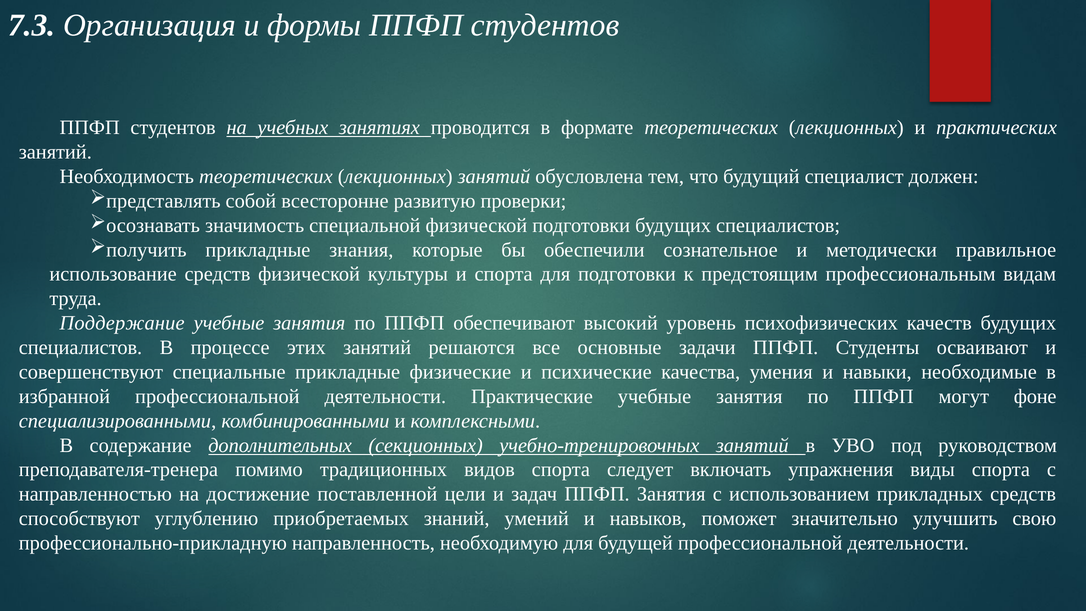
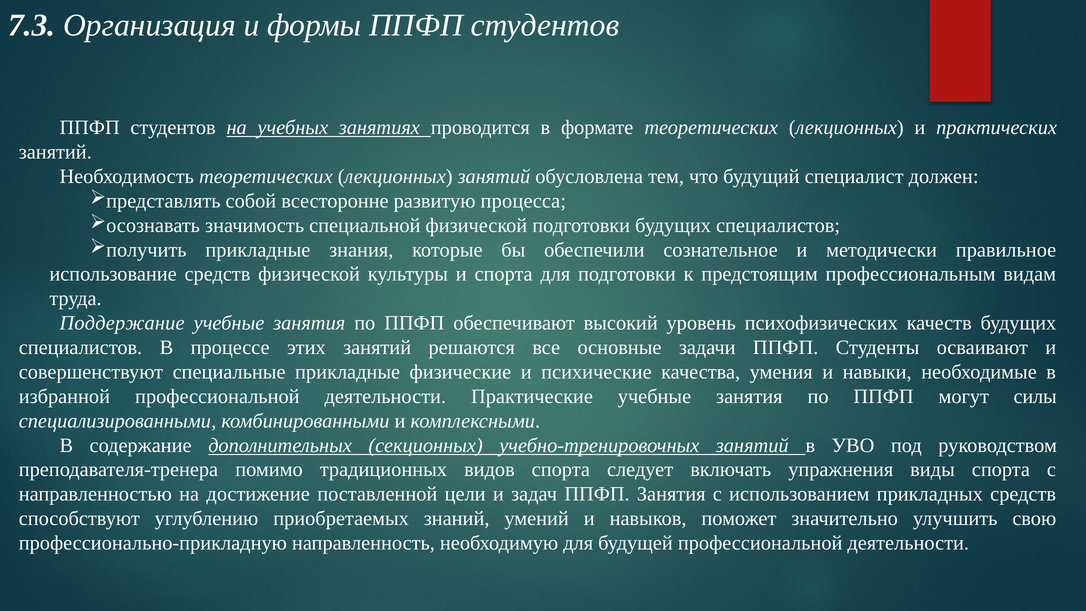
проверки: проверки -> процесса
фоне: фоне -> силы
